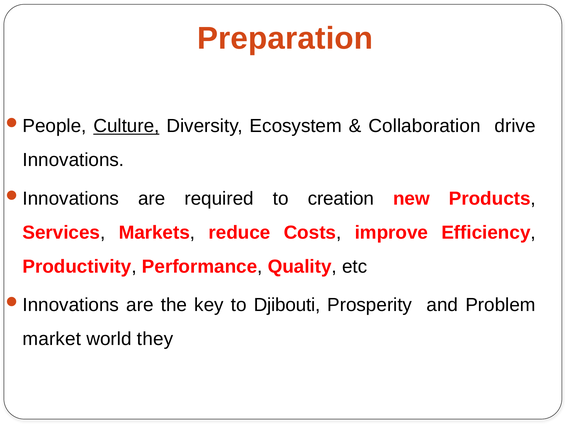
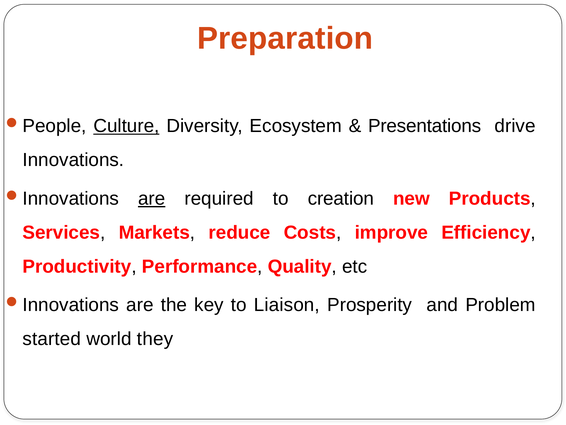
Collaboration: Collaboration -> Presentations
are at (152, 198) underline: none -> present
Djibouti: Djibouti -> Liaison
market: market -> started
